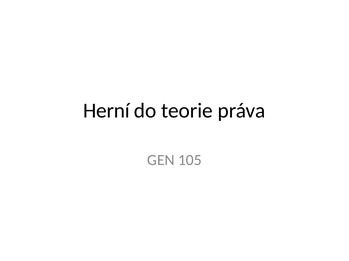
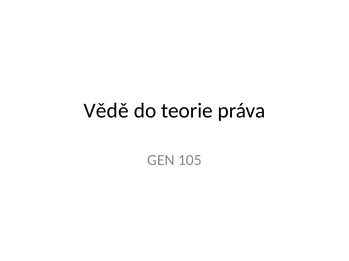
Herní: Herní -> Vědě
